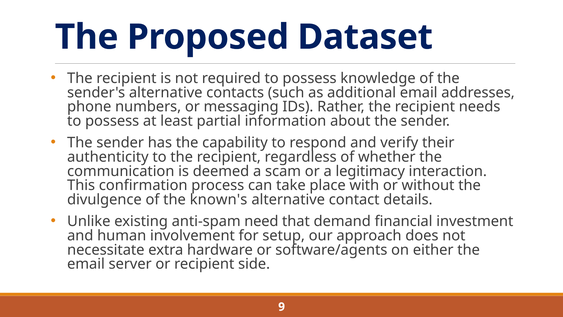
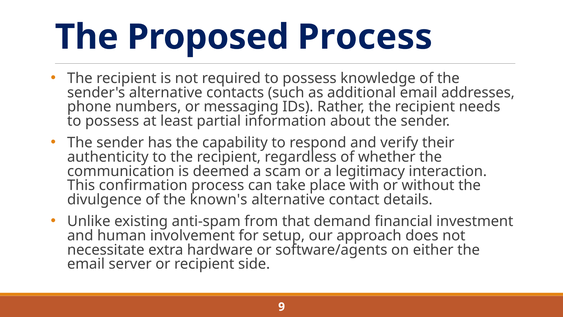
Proposed Dataset: Dataset -> Process
need: need -> from
